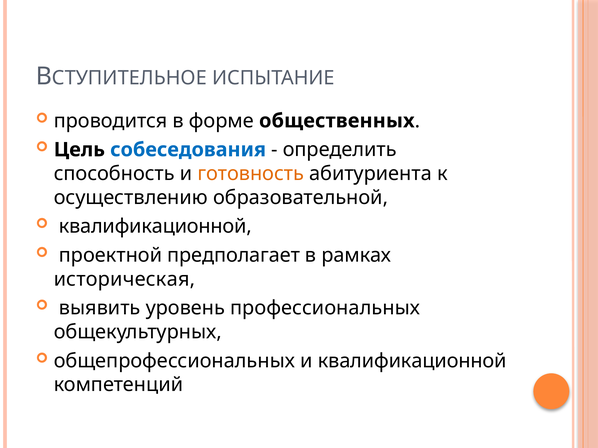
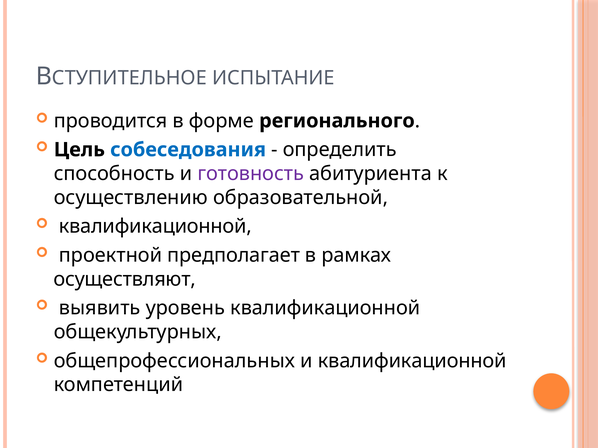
общественных: общественных -> регионального
готовность colour: orange -> purple
историческая: историческая -> осуществляют
уровень профессиональных: профессиональных -> квалификационной
